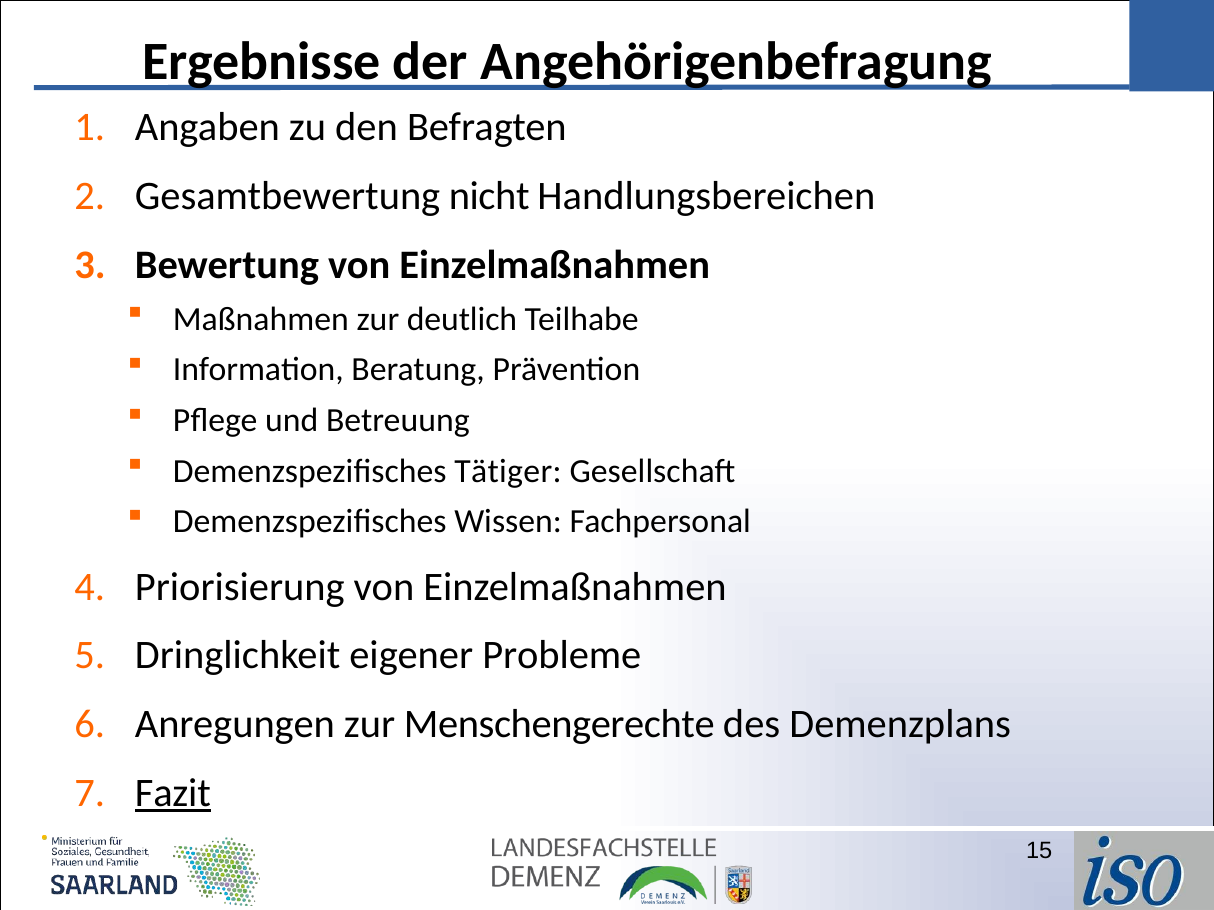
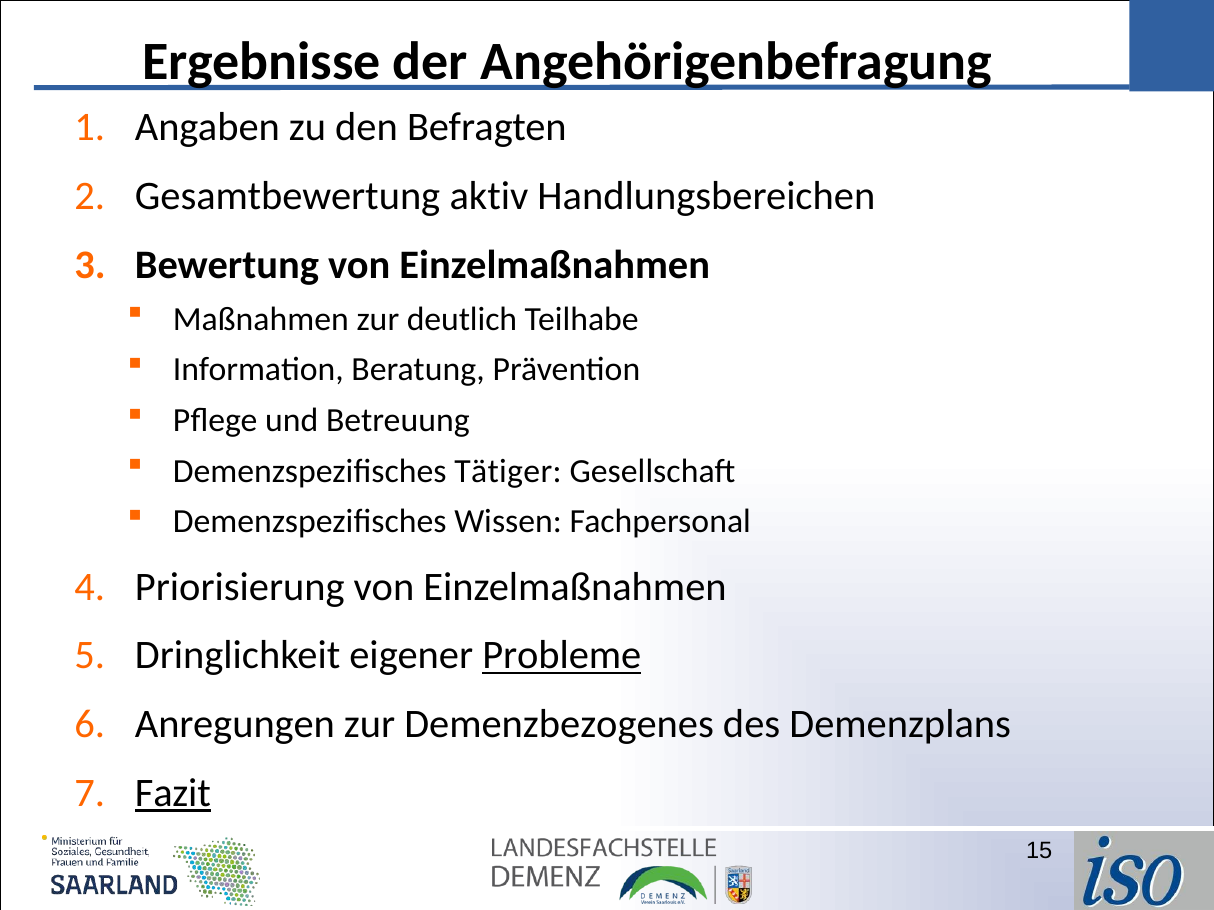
nicht: nicht -> aktiv
Probleme underline: none -> present
Menschengerechte: Menschengerechte -> Demenzbezogenes
